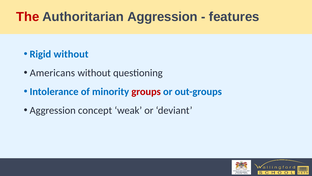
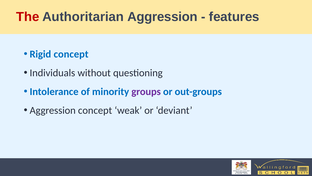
Rigid without: without -> concept
Americans: Americans -> Individuals
groups colour: red -> purple
